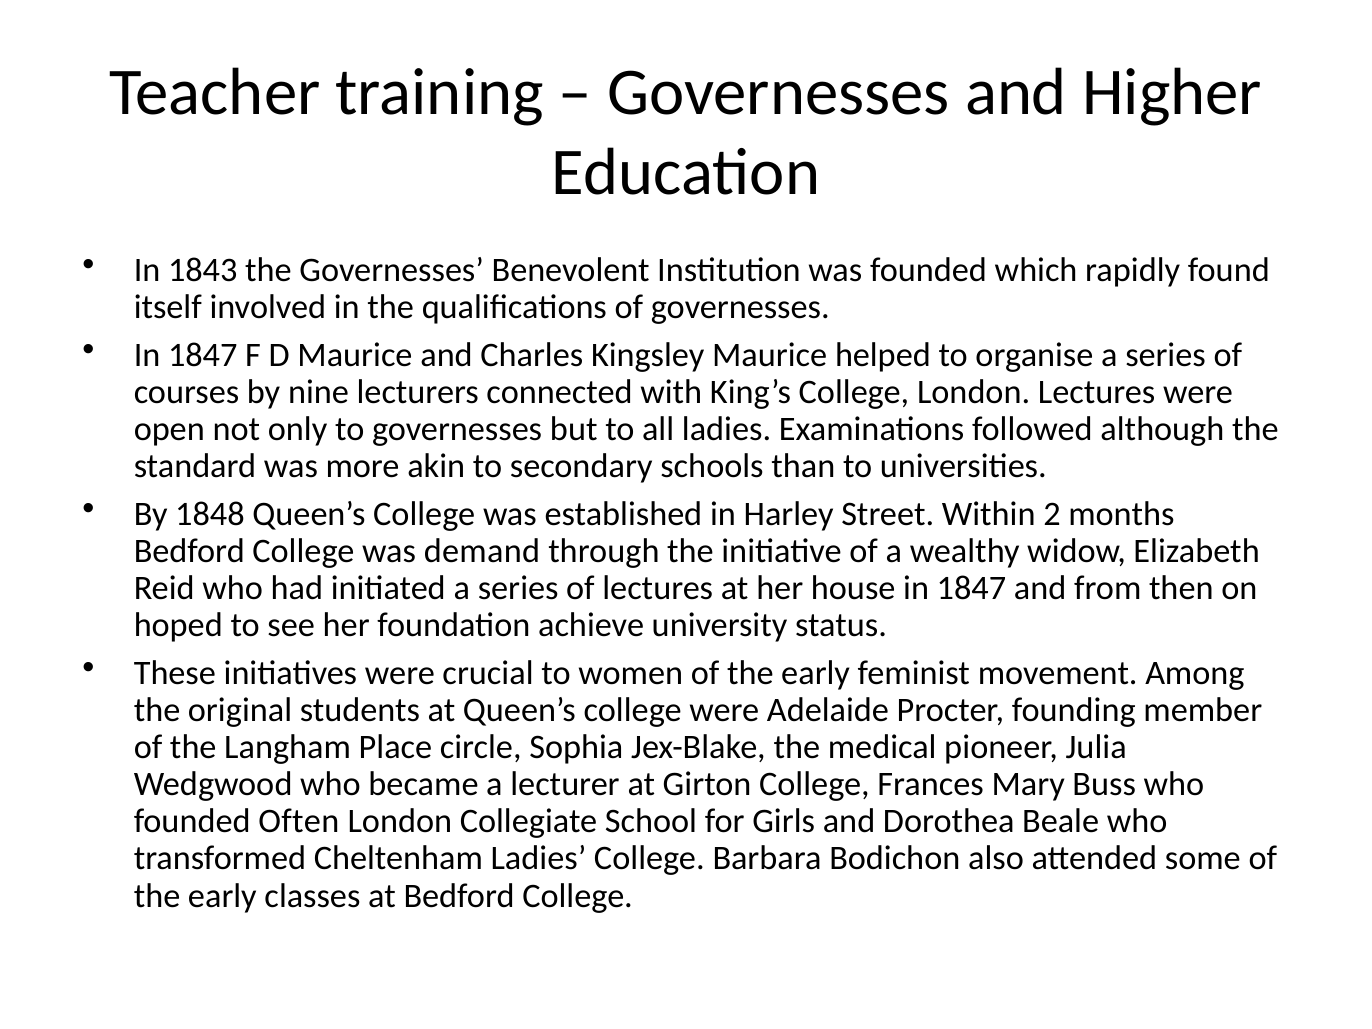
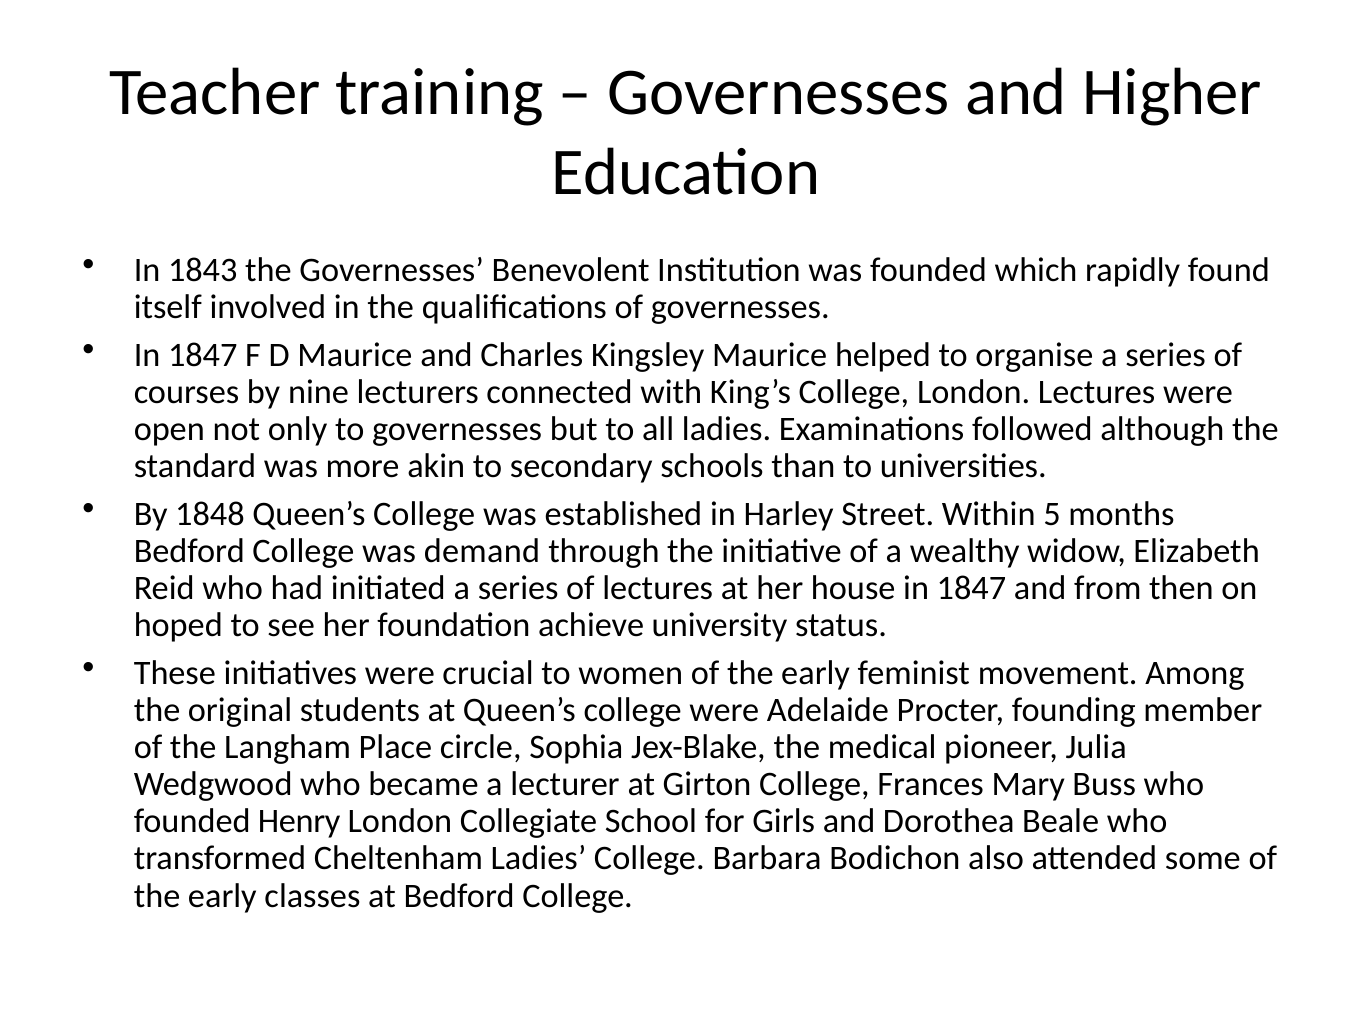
2: 2 -> 5
Often: Often -> Henry
